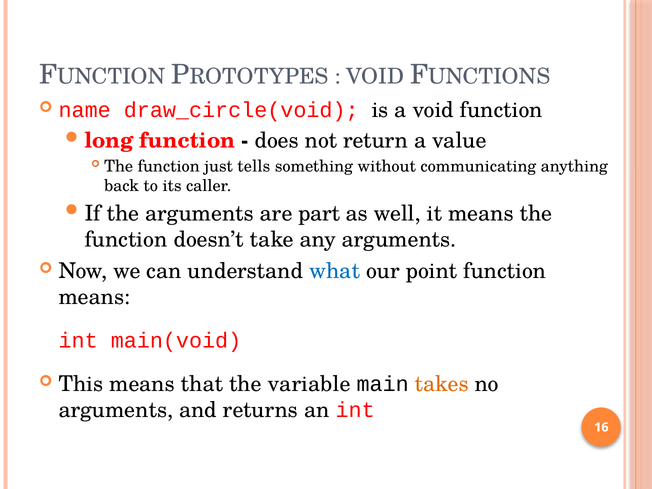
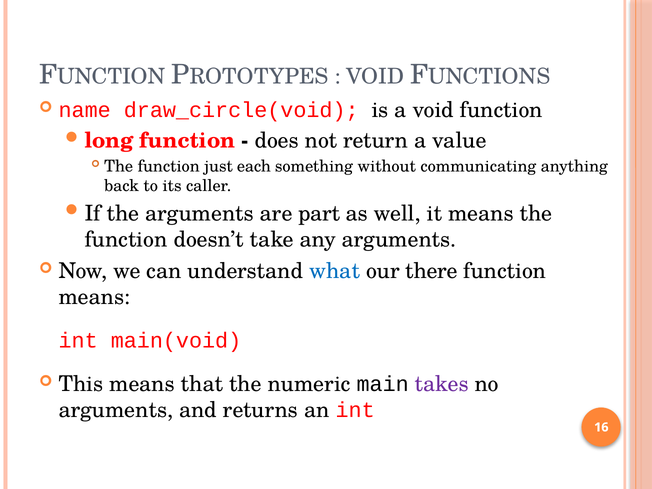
tells: tells -> each
point: point -> there
variable: variable -> numeric
takes colour: orange -> purple
